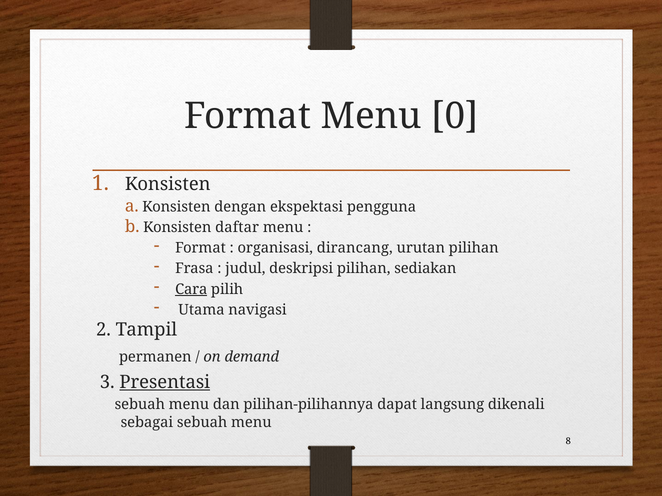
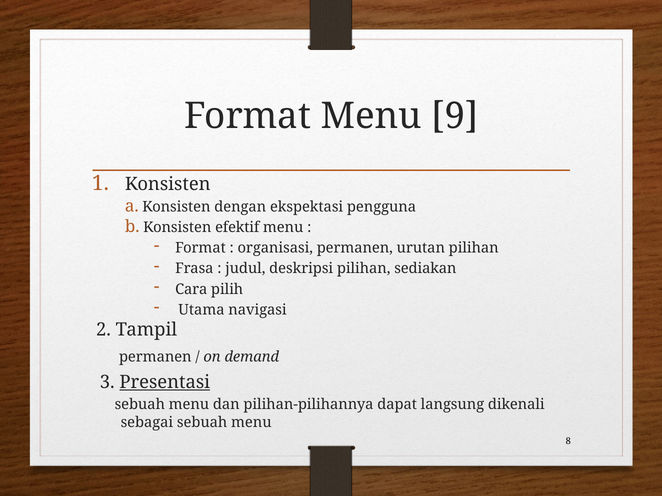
0: 0 -> 9
daftar: daftar -> efektif
organisasi dirancang: dirancang -> permanen
Cara underline: present -> none
